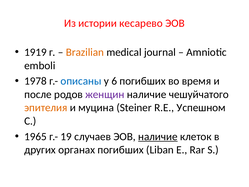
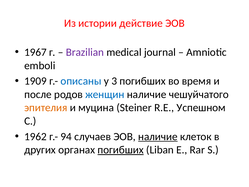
кесарево: кесарево -> действие
1919: 1919 -> 1967
Brazilian colour: orange -> purple
1978: 1978 -> 1909
6: 6 -> 3
женщин colour: purple -> blue
1965: 1965 -> 1962
19: 19 -> 94
погибших at (121, 150) underline: none -> present
